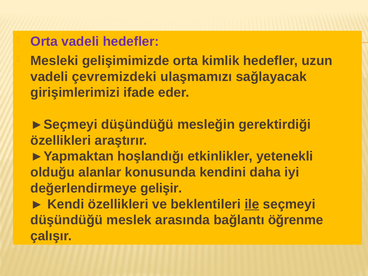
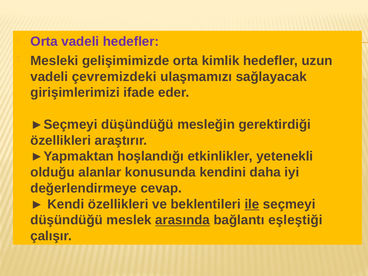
gelişir: gelişir -> cevap
arasında underline: none -> present
öğrenme: öğrenme -> eşleştiği
